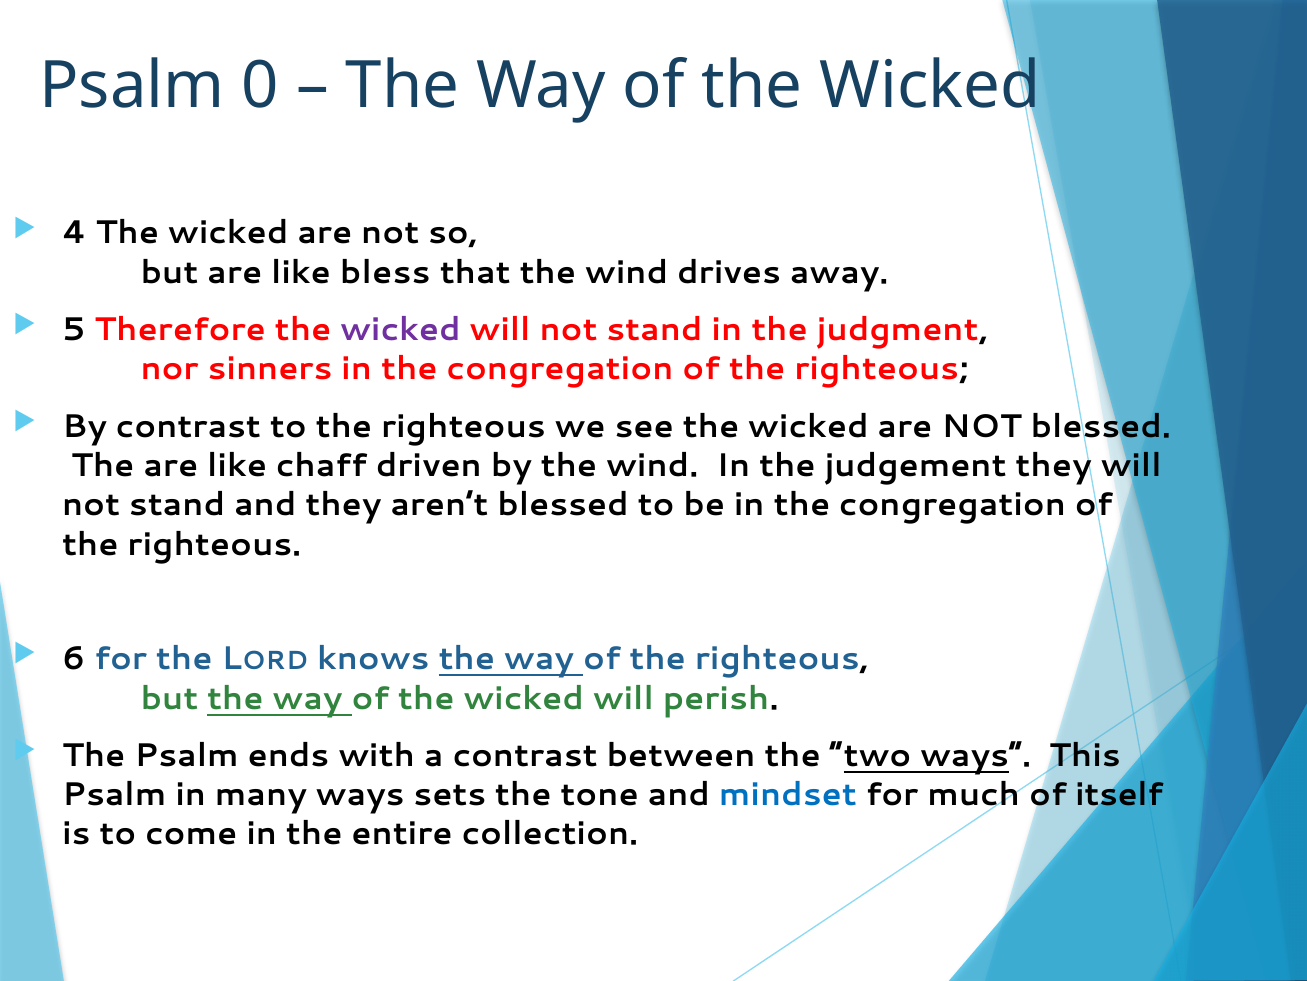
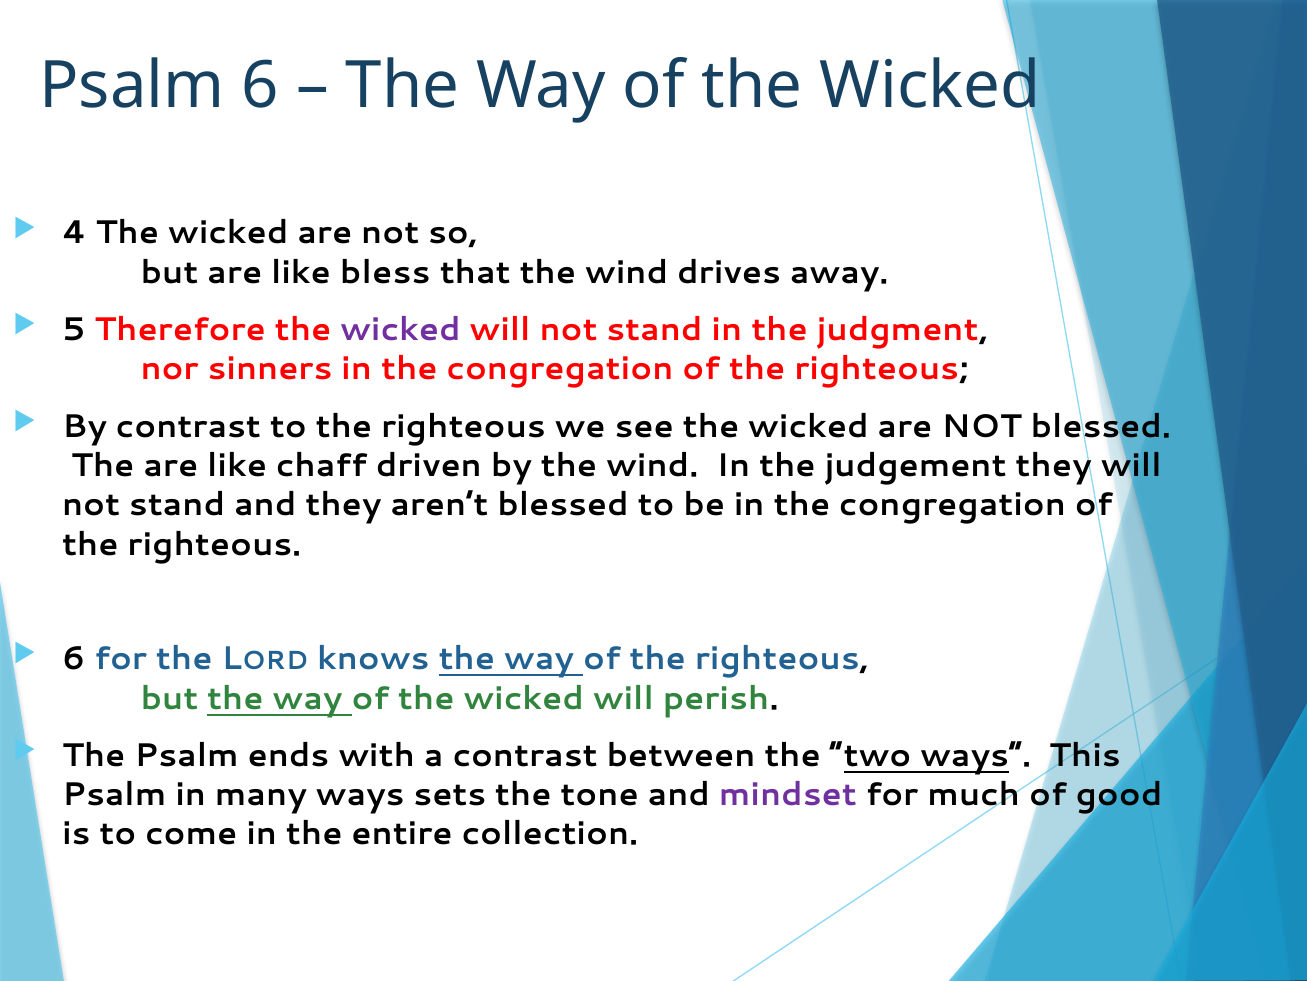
Psalm 0: 0 -> 6
mindset colour: blue -> purple
itself: itself -> good
